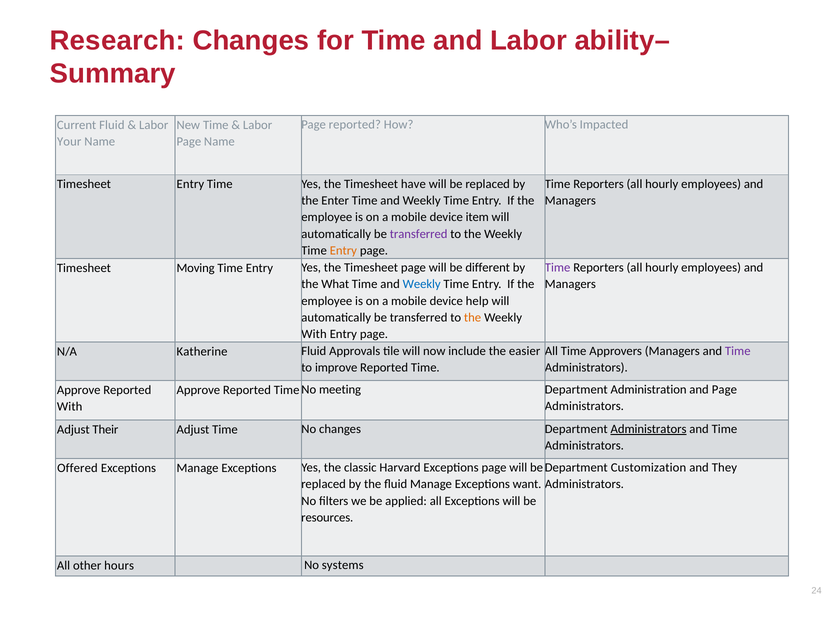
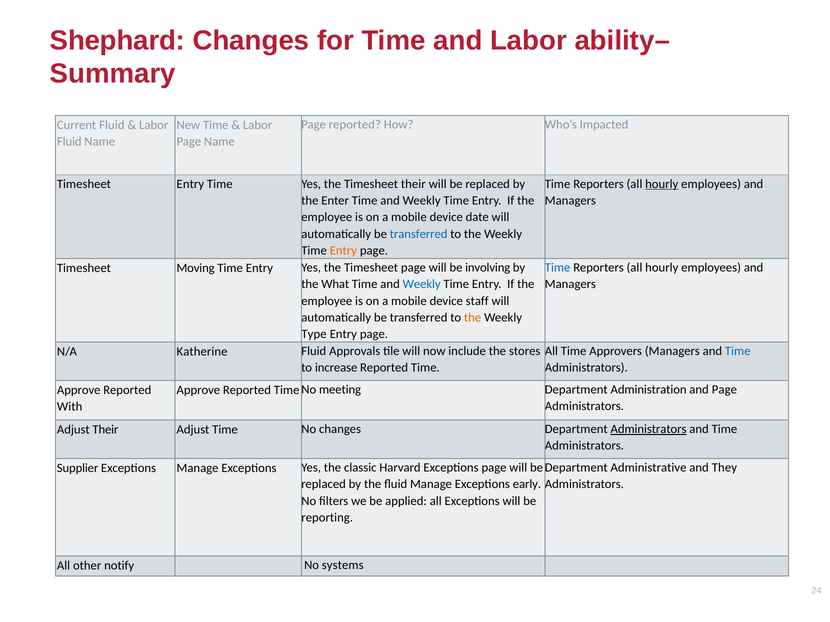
Research: Research -> Shephard
Your at (69, 142): Your -> Fluid
hourly at (662, 184) underline: none -> present
Timesheet have: have -> their
item: item -> date
transferred at (419, 234) colour: purple -> blue
Time at (558, 268) colour: purple -> blue
different: different -> involving
help: help -> staff
With at (314, 335): With -> Type
Time at (738, 351) colour: purple -> blue
easier: easier -> stores
improve: improve -> increase
Customization: Customization -> Administrative
Offered: Offered -> Supplier
want: want -> early
resources: resources -> reporting
hours: hours -> notify
